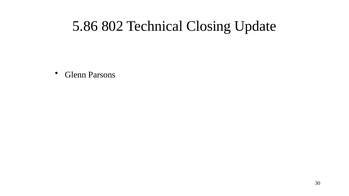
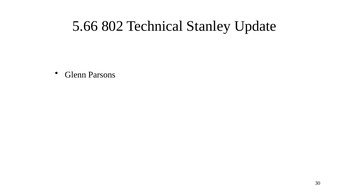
5.86: 5.86 -> 5.66
Closing: Closing -> Stanley
